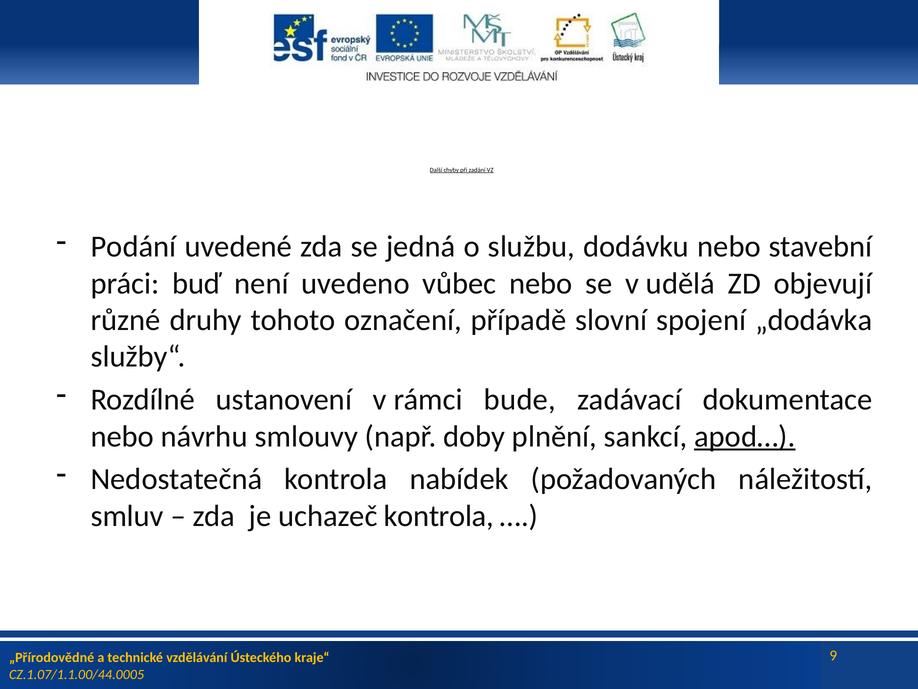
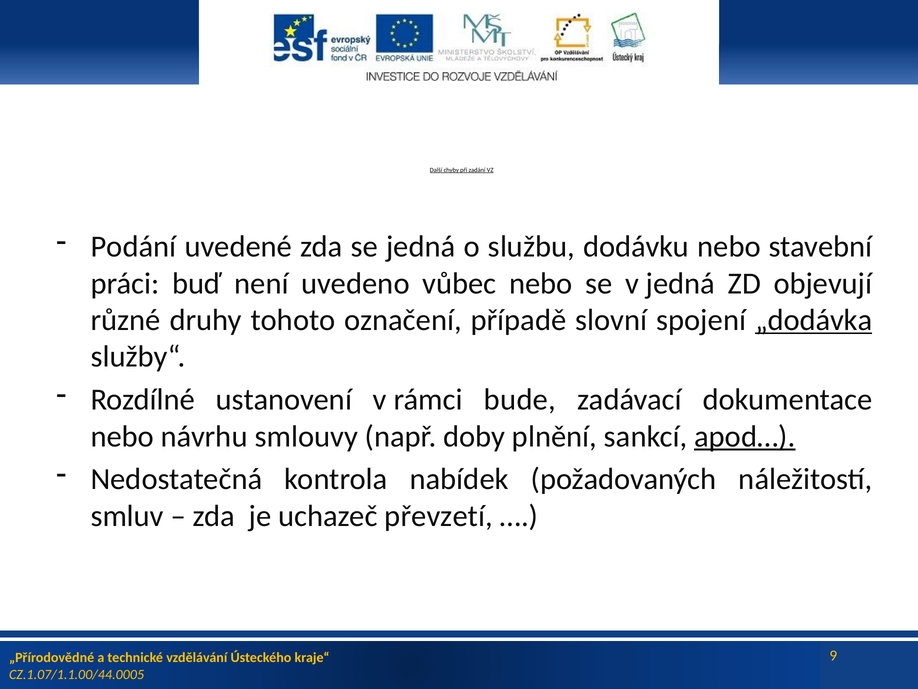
v udělá: udělá -> jedná
„dodávka underline: none -> present
uchazeč kontrola: kontrola -> převzetí
